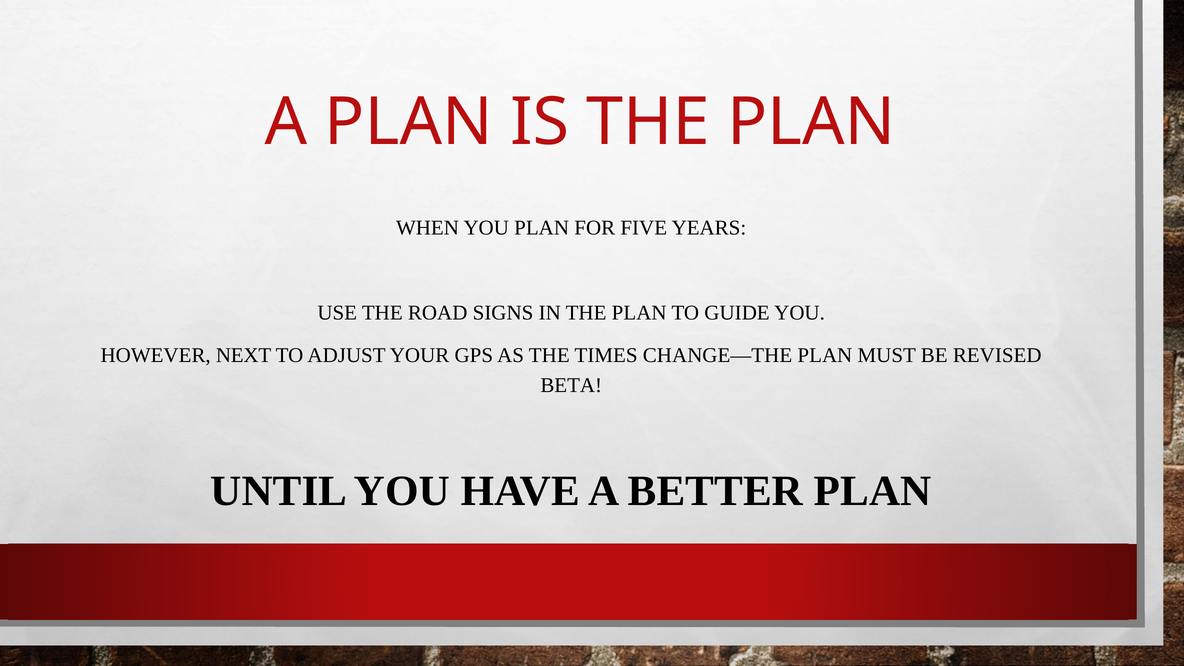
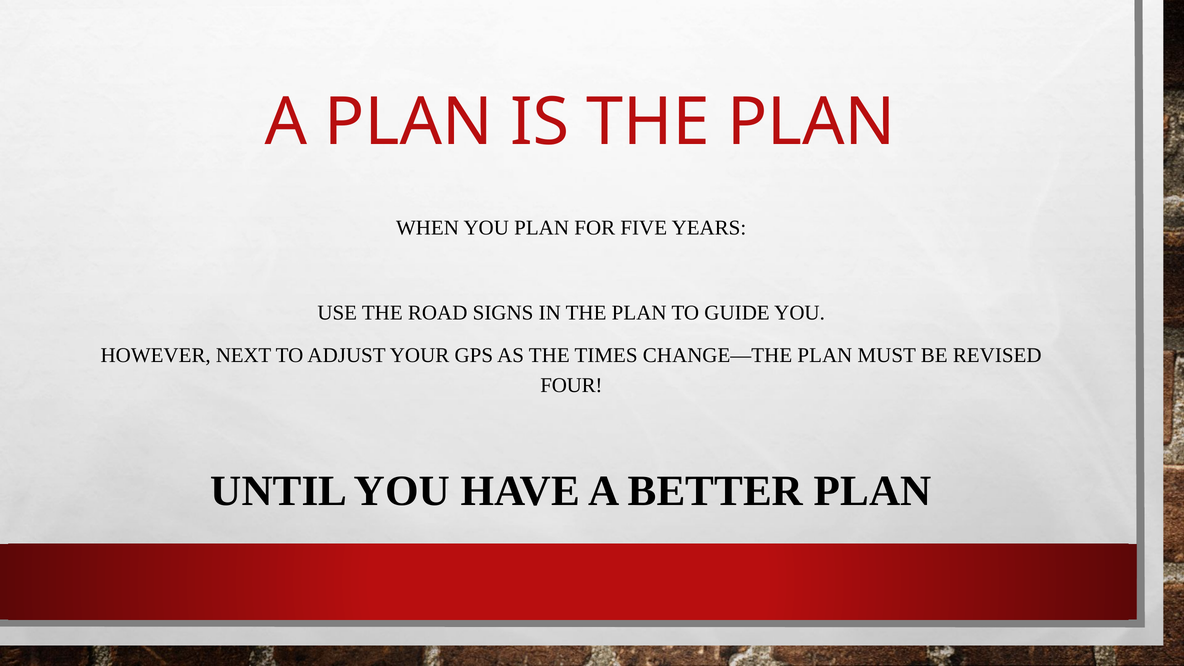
BETA: BETA -> FOUR
